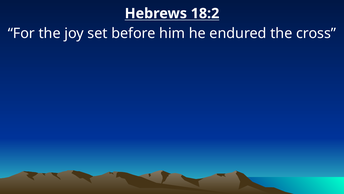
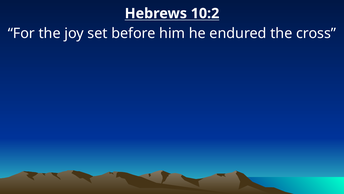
18:2: 18:2 -> 10:2
